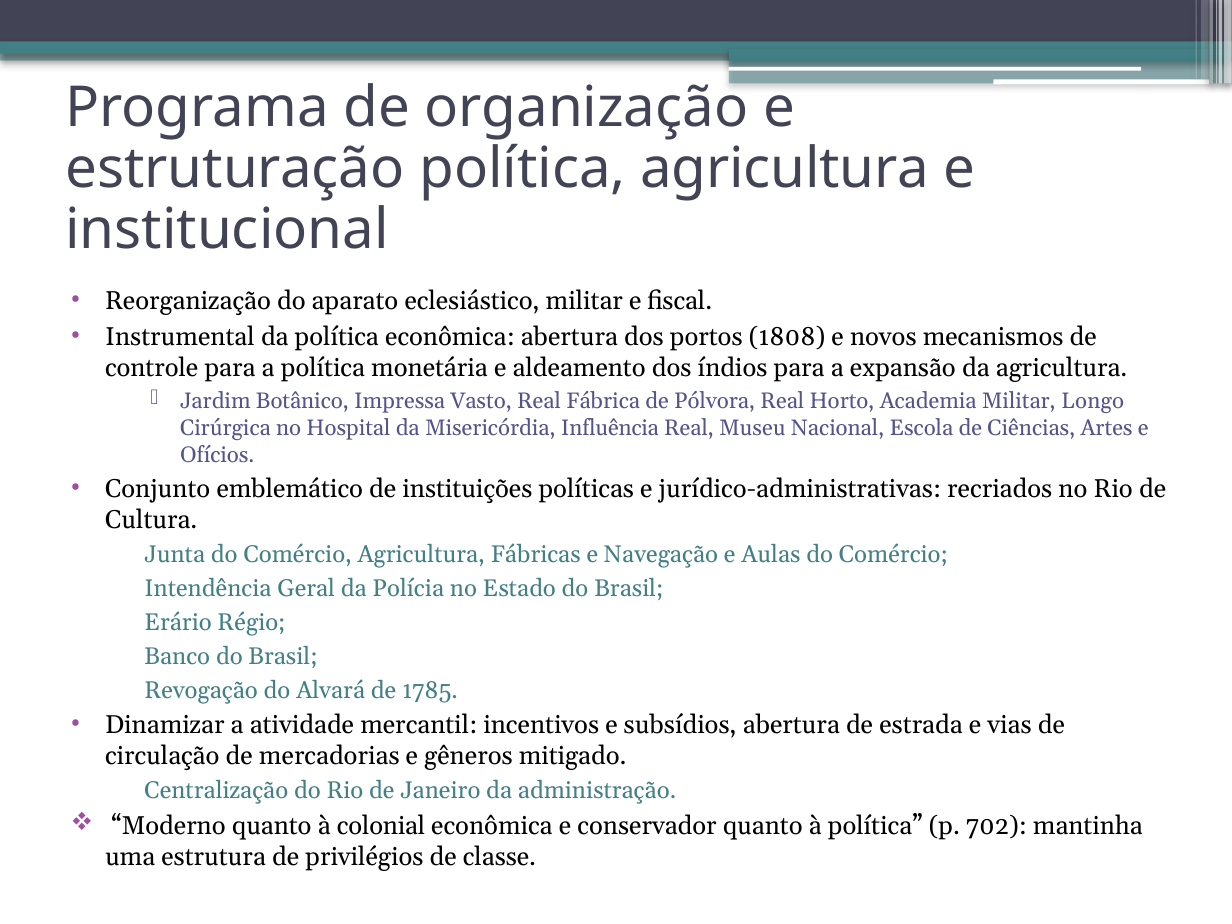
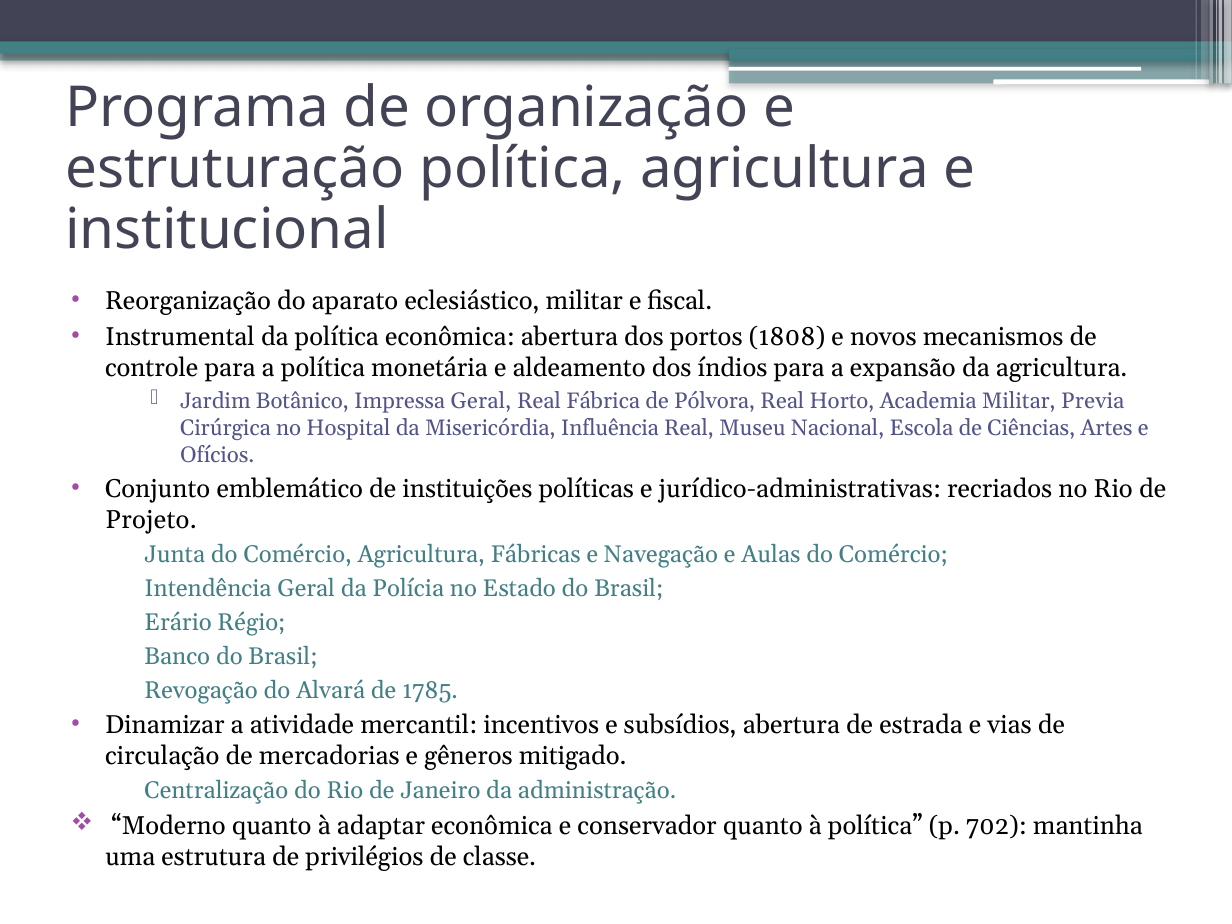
Impressa Vasto: Vasto -> Geral
Longo: Longo -> Previa
Cultura: Cultura -> Projeto
colonial: colonial -> adaptar
